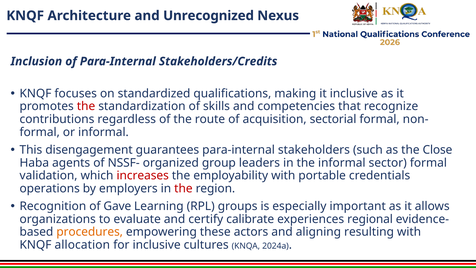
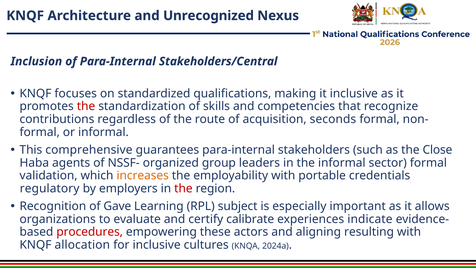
Stakeholders/Credits: Stakeholders/Credits -> Stakeholders/Central
sectorial: sectorial -> seconds
disengagement: disengagement -> comprehensive
increases colour: red -> orange
operations: operations -> regulatory
groups: groups -> subject
regional: regional -> indicate
procedures colour: orange -> red
